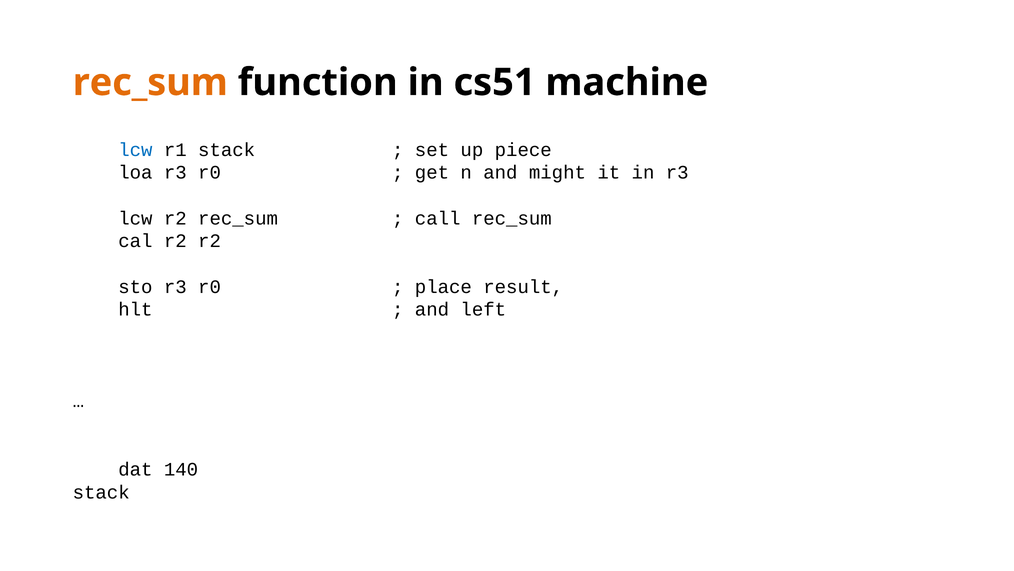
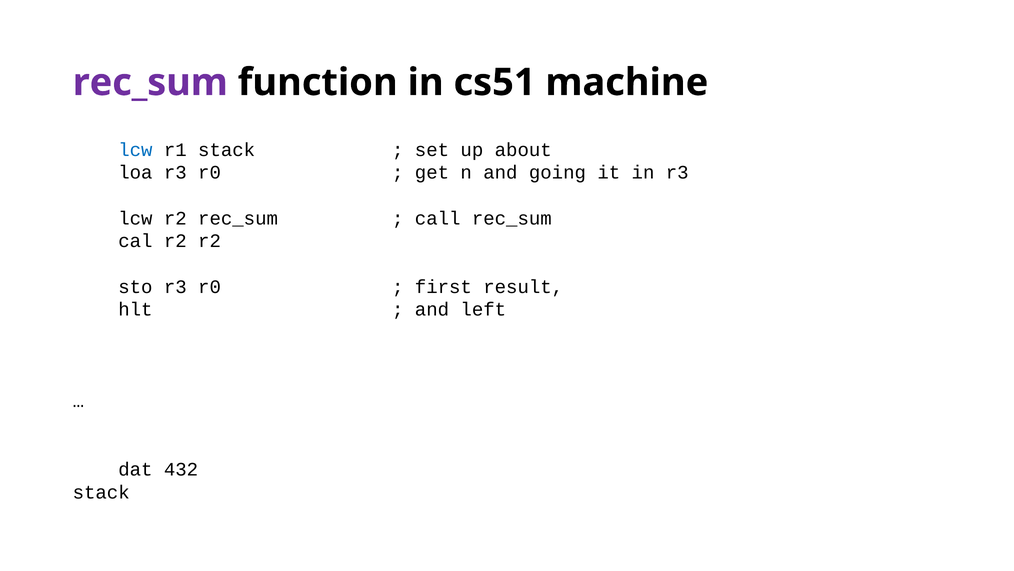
rec_sum at (150, 82) colour: orange -> purple
piece: piece -> about
might: might -> going
place: place -> first
140: 140 -> 432
